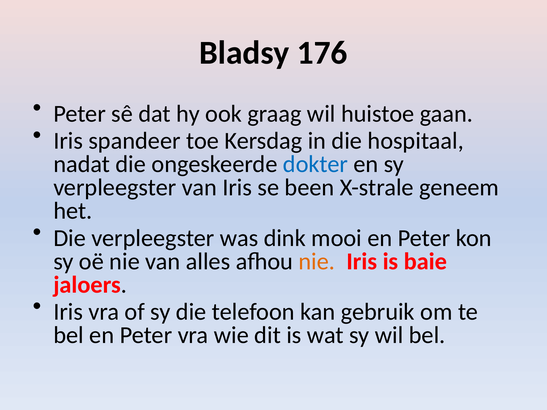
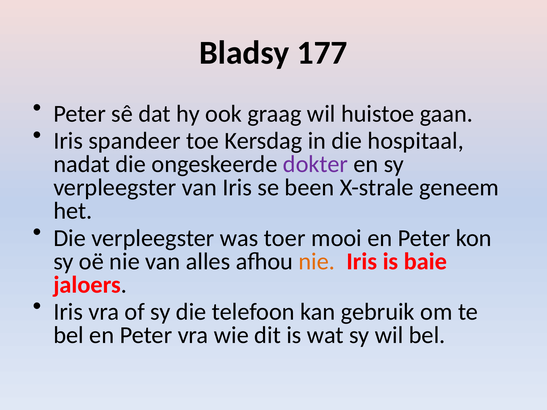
176: 176 -> 177
dokter colour: blue -> purple
dink: dink -> toer
